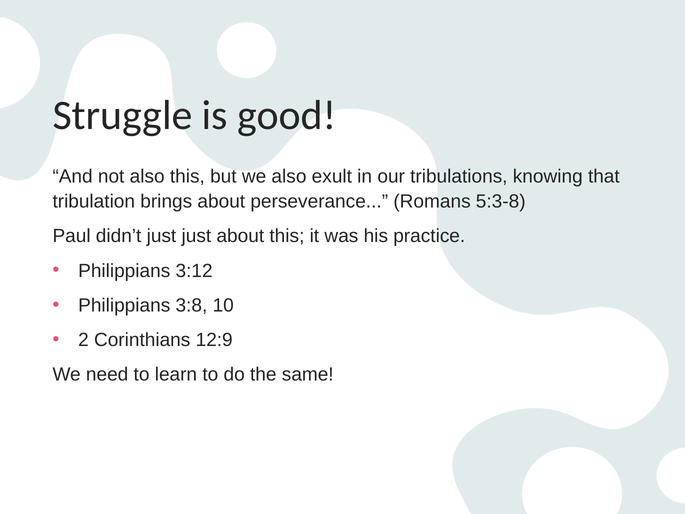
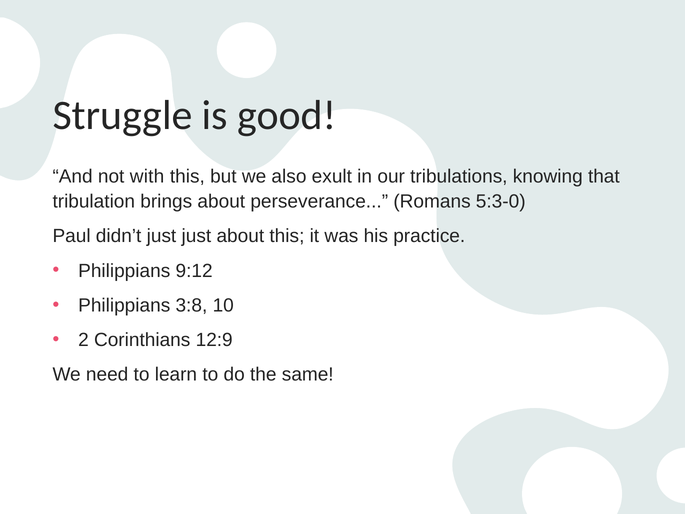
not also: also -> with
5:3-8: 5:3-8 -> 5:3-0
3:12: 3:12 -> 9:12
